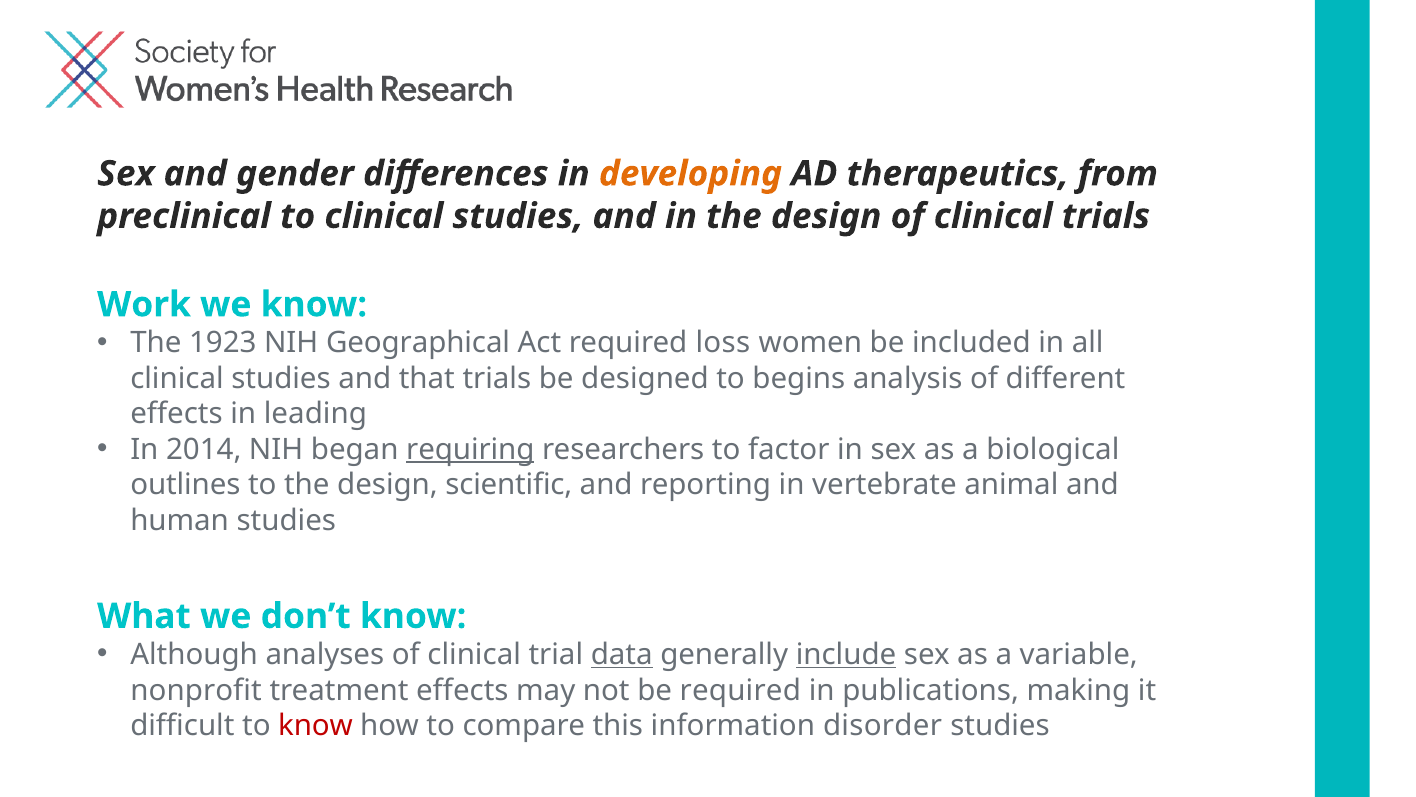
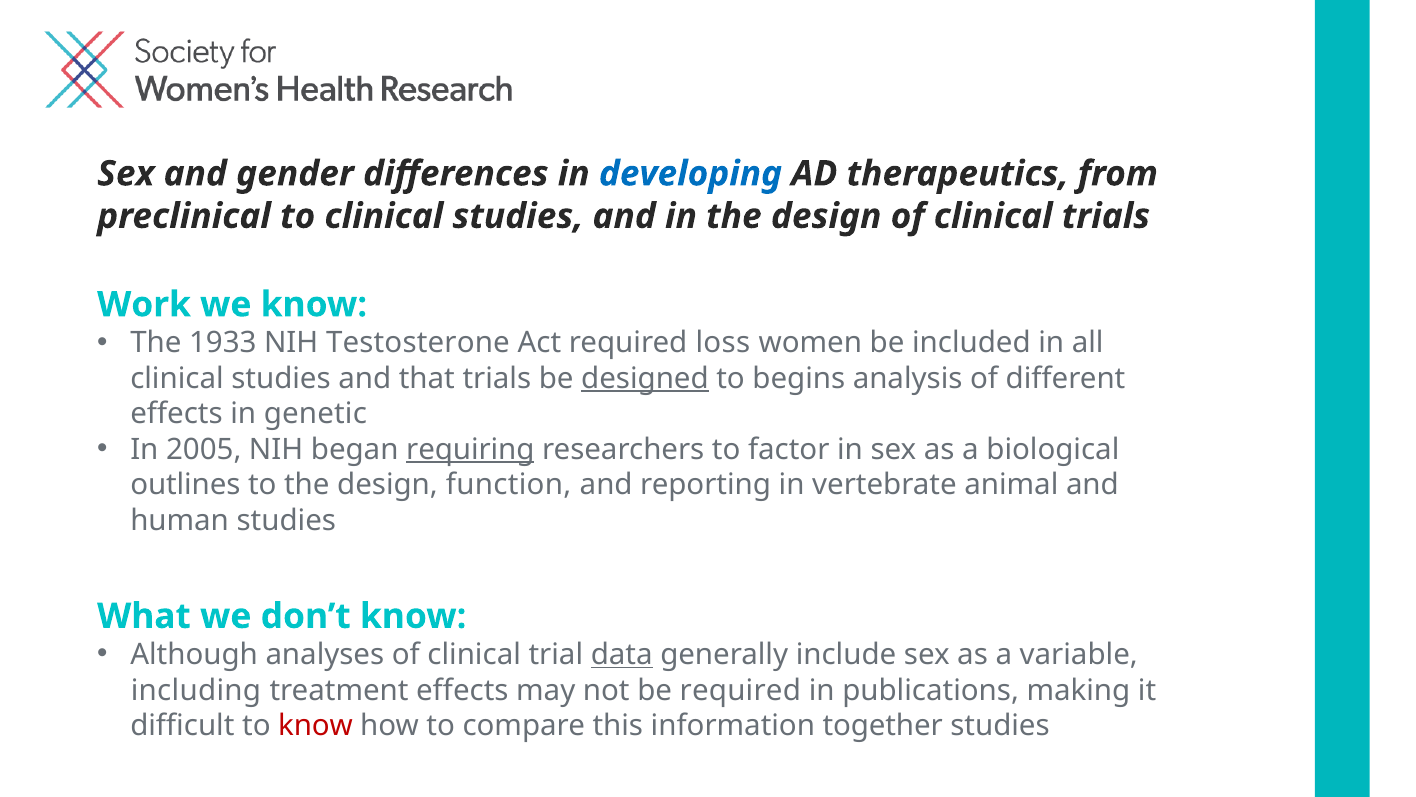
developing colour: orange -> blue
1923: 1923 -> 1933
Geographical: Geographical -> Testosterone
designed underline: none -> present
leading: leading -> genetic
2014: 2014 -> 2005
scientific: scientific -> function
include underline: present -> none
nonprofit: nonprofit -> including
disorder: disorder -> together
